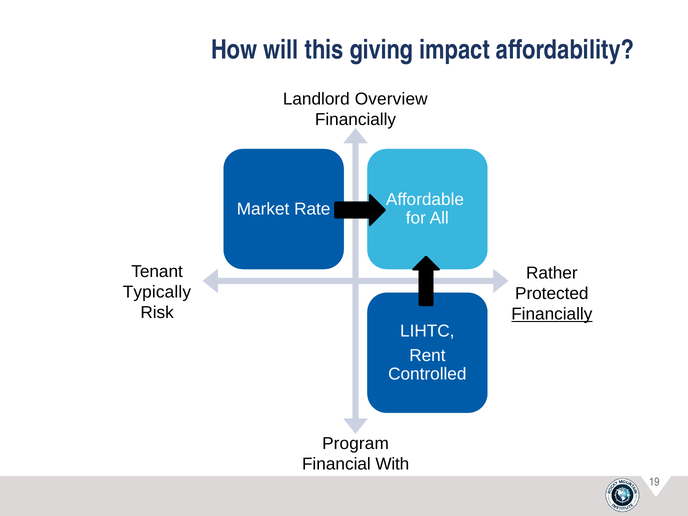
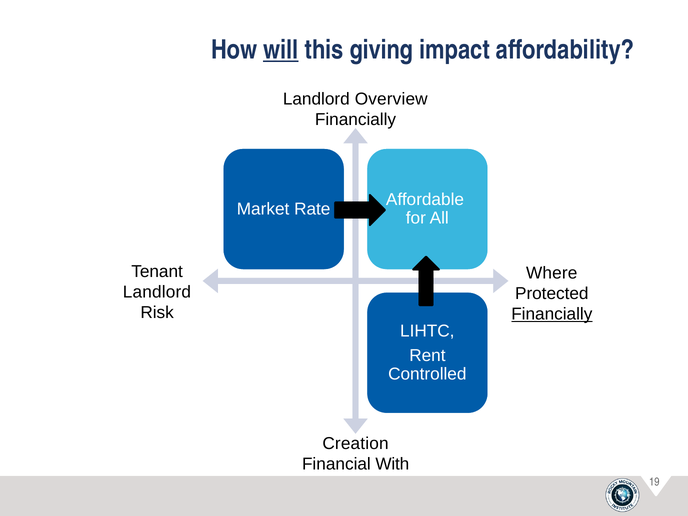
will underline: none -> present
Rather: Rather -> Where
Typically at (157, 292): Typically -> Landlord
Program: Program -> Creation
